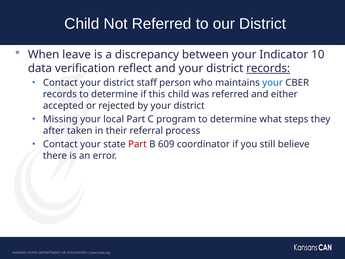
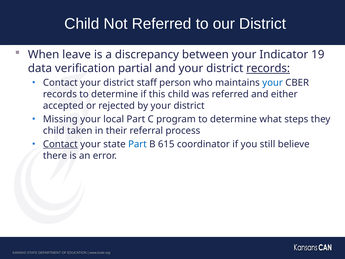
10: 10 -> 19
reflect: reflect -> partial
after at (54, 131): after -> child
Contact at (60, 144) underline: none -> present
Part at (137, 144) colour: red -> blue
609: 609 -> 615
